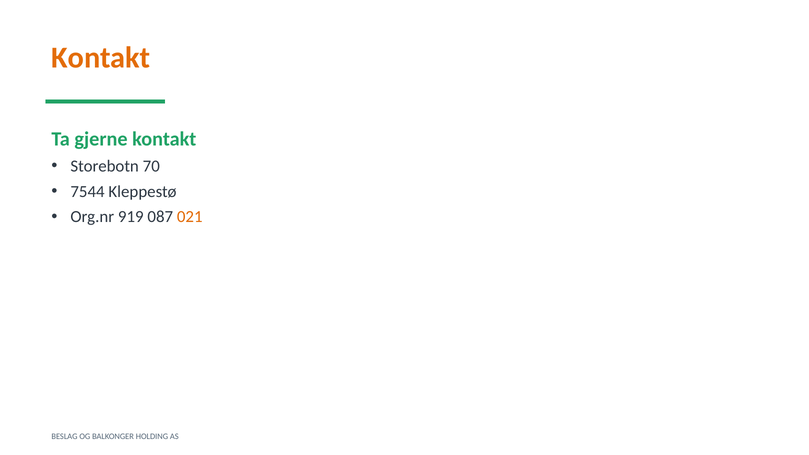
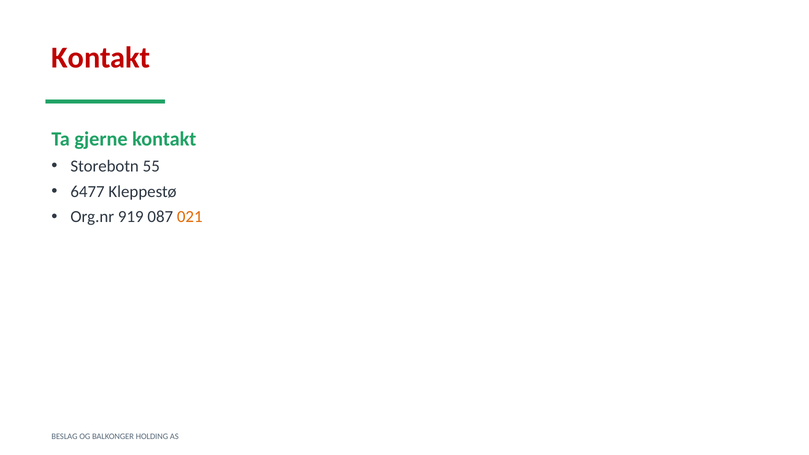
Kontakt at (101, 58) colour: orange -> red
70: 70 -> 55
7544: 7544 -> 6477
